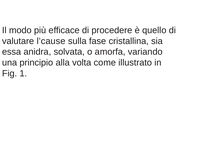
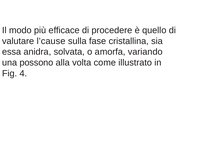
principio: principio -> possono
1: 1 -> 4
